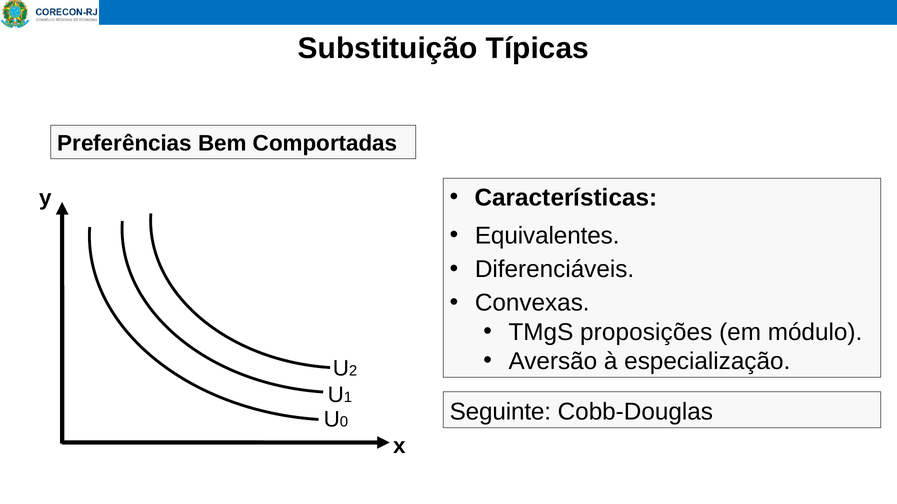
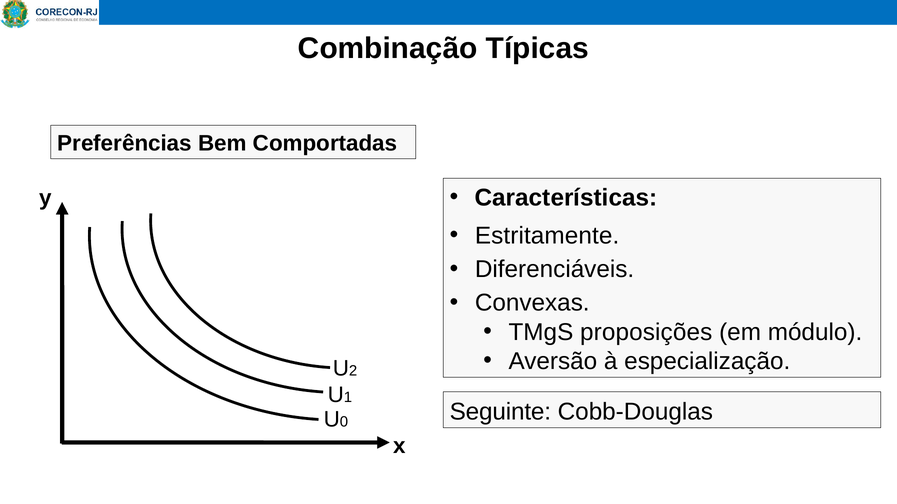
Substituição: Substituição -> Combinação
Equivalentes: Equivalentes -> Estritamente
